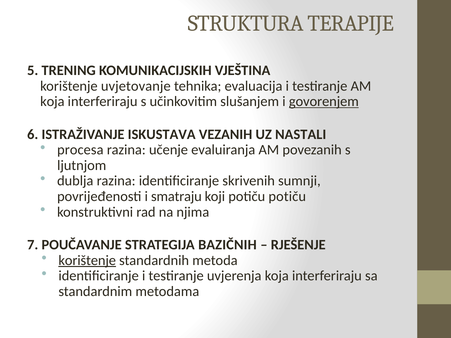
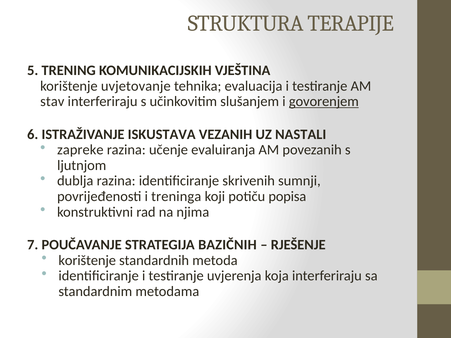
koja at (52, 102): koja -> stav
procesa: procesa -> zapreke
smatraju: smatraju -> treninga
potiču potiču: potiču -> popisa
korištenje at (87, 261) underline: present -> none
